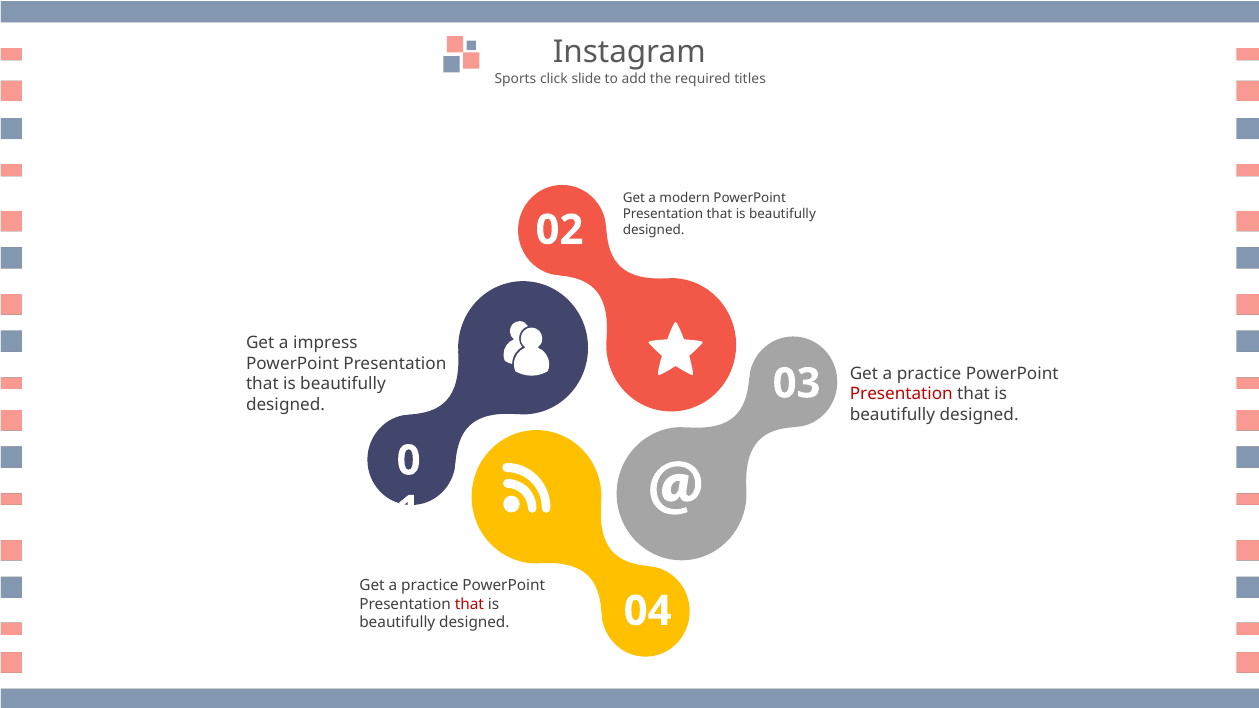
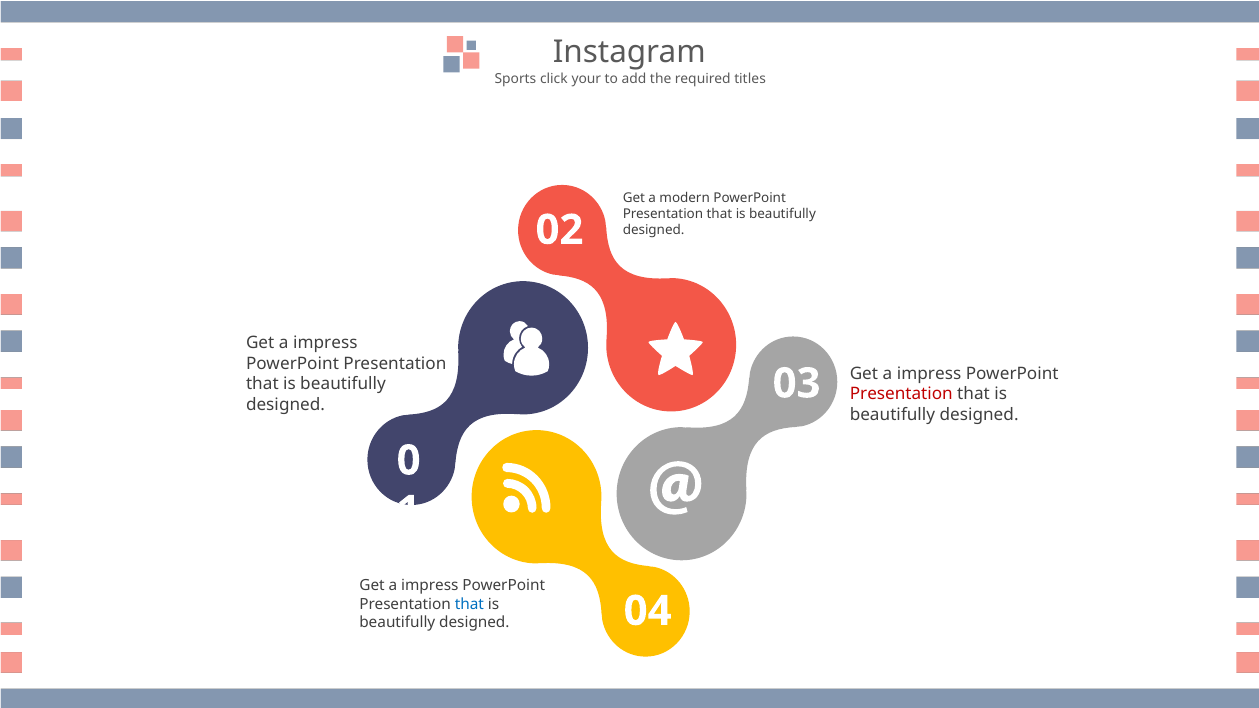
slide: slide -> your
practice at (929, 374): practice -> impress
practice at (430, 586): practice -> impress
that at (469, 604) colour: red -> blue
